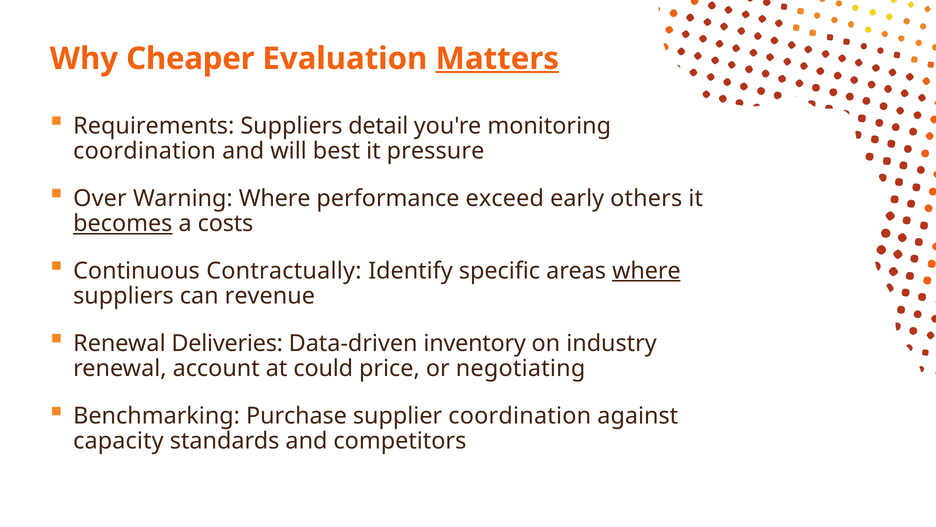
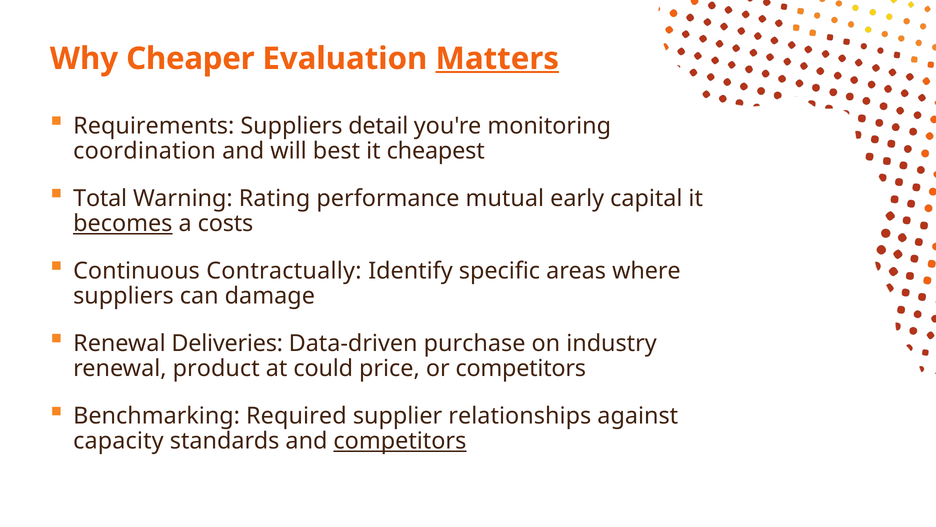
pressure: pressure -> cheapest
Over: Over -> Total
Warning Where: Where -> Rating
exceed: exceed -> mutual
others: others -> capital
where at (646, 271) underline: present -> none
revenue: revenue -> damage
inventory: inventory -> purchase
account: account -> product
or negotiating: negotiating -> competitors
Purchase: Purchase -> Required
supplier coordination: coordination -> relationships
competitors at (400, 441) underline: none -> present
